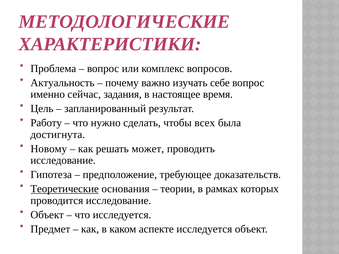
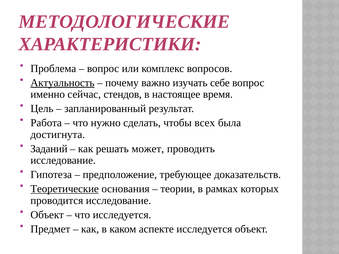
Актуальность underline: none -> present
задания: задания -> стендов
Работу: Работу -> Работа
Новому: Новому -> Заданий
